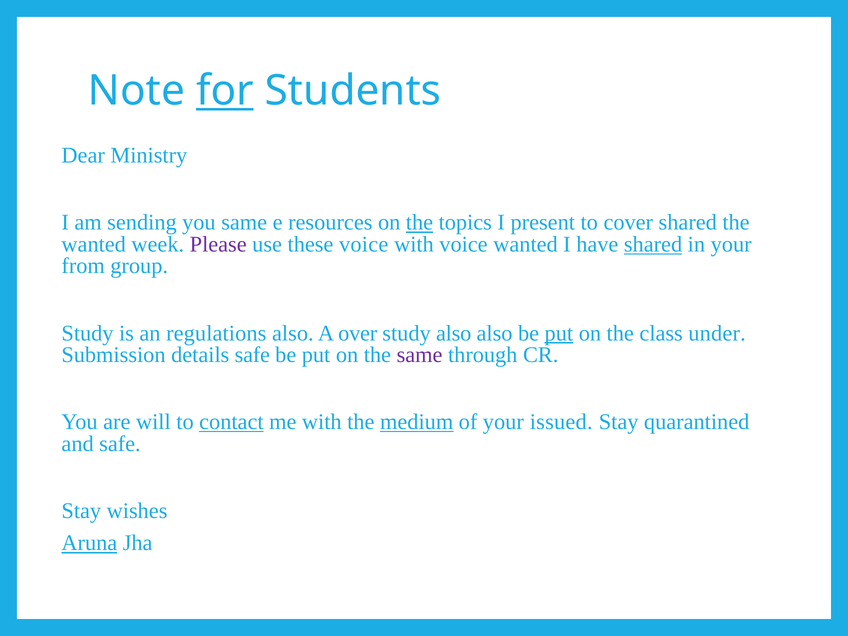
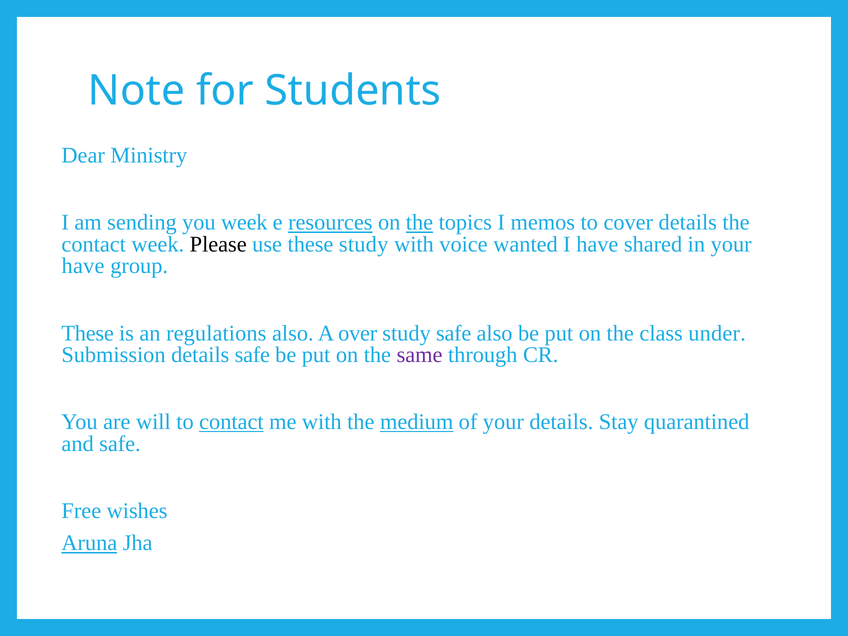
for underline: present -> none
you same: same -> week
resources underline: none -> present
present: present -> memos
cover shared: shared -> details
wanted at (94, 244): wanted -> contact
Please colour: purple -> black
these voice: voice -> study
shared at (653, 244) underline: present -> none
from at (83, 266): from -> have
Study at (88, 333): Study -> These
study also: also -> safe
put at (559, 333) underline: present -> none
your issued: issued -> details
Stay at (81, 511): Stay -> Free
